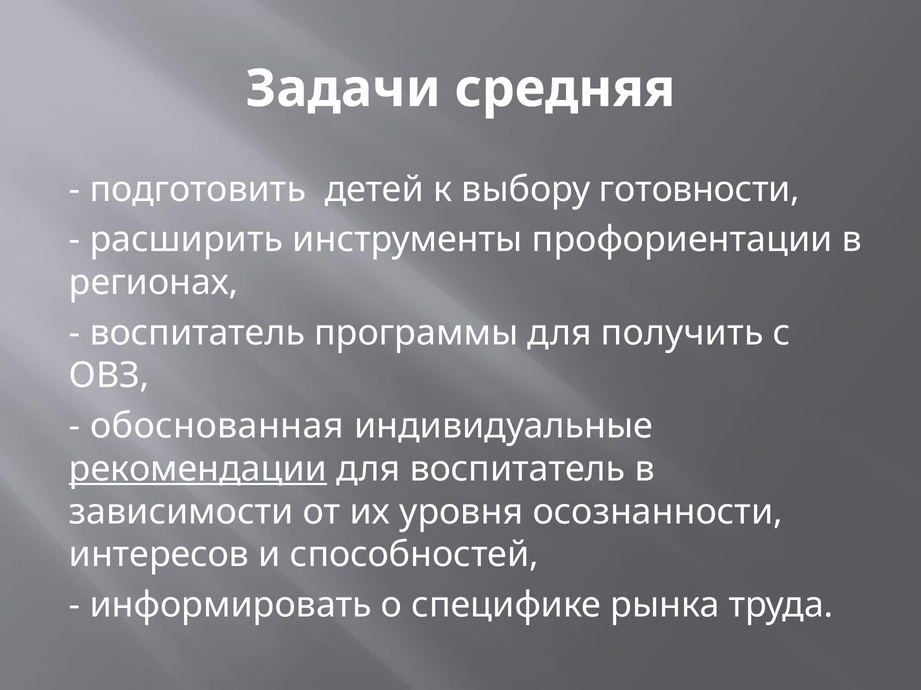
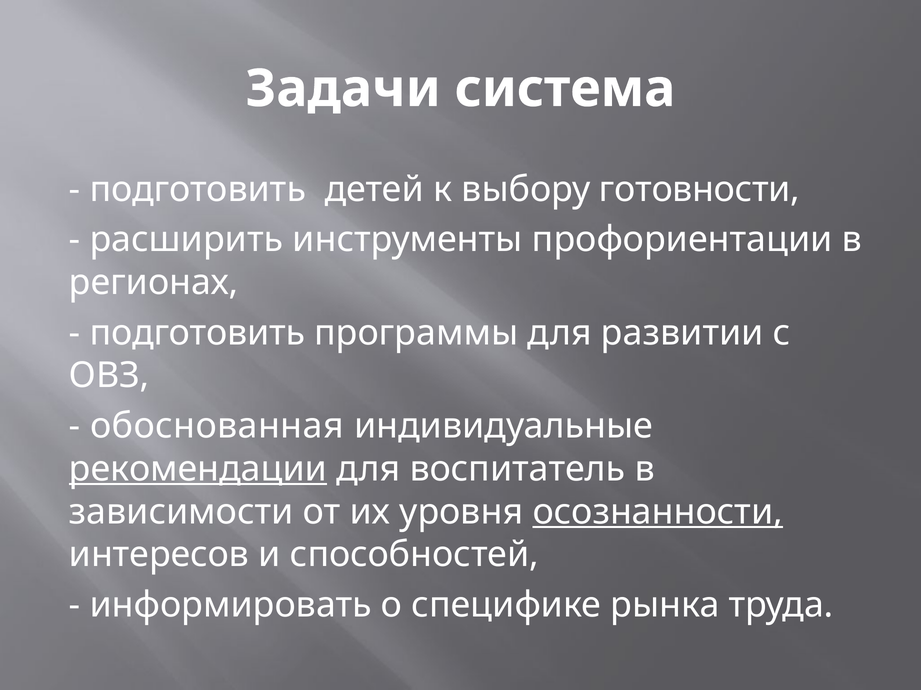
средняя: средняя -> система
воспитатель at (197, 333): воспитатель -> подготовить
получить: получить -> развитии
осознанности underline: none -> present
